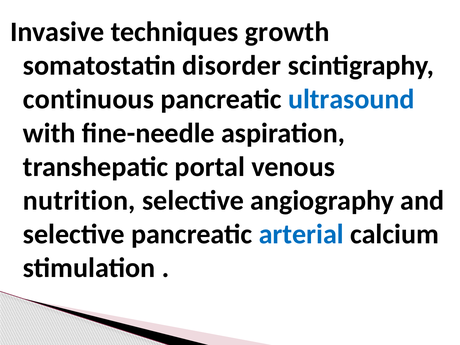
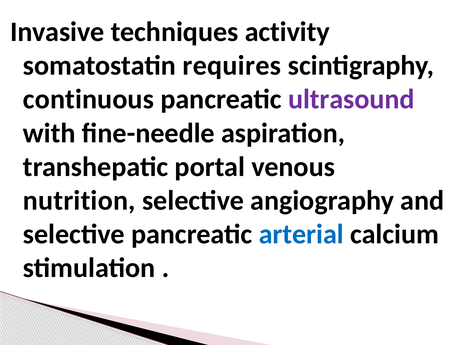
growth: growth -> activity
disorder: disorder -> requires
ultrasound colour: blue -> purple
